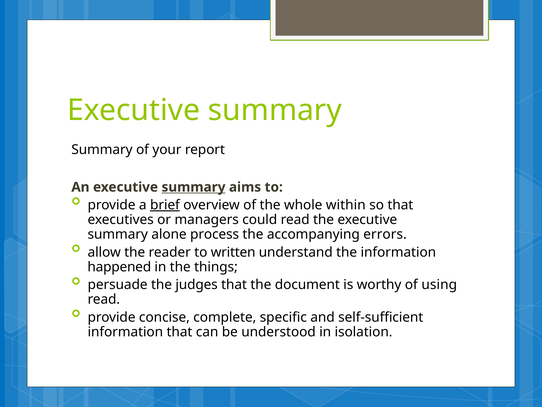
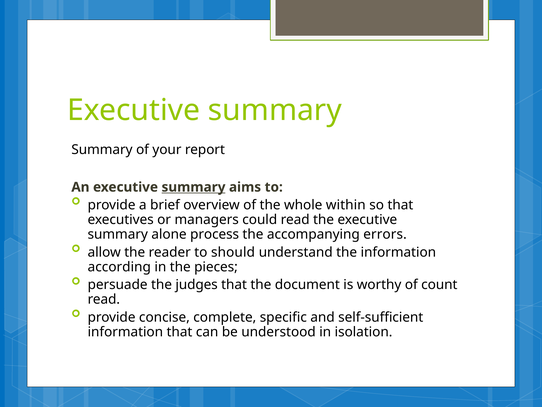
brief underline: present -> none
written: written -> should
happened: happened -> according
things: things -> pieces
using: using -> count
